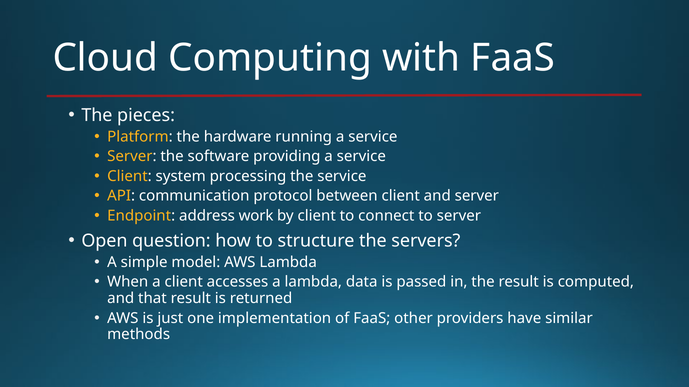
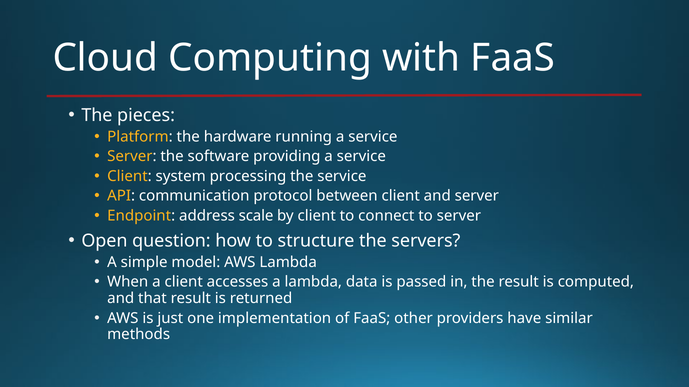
work: work -> scale
